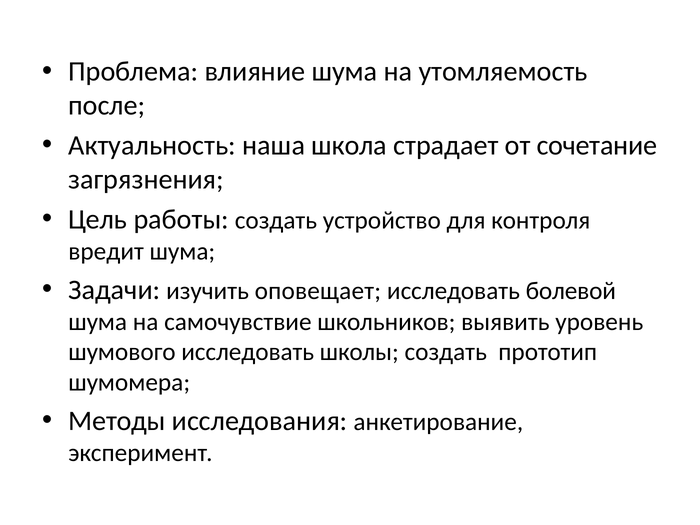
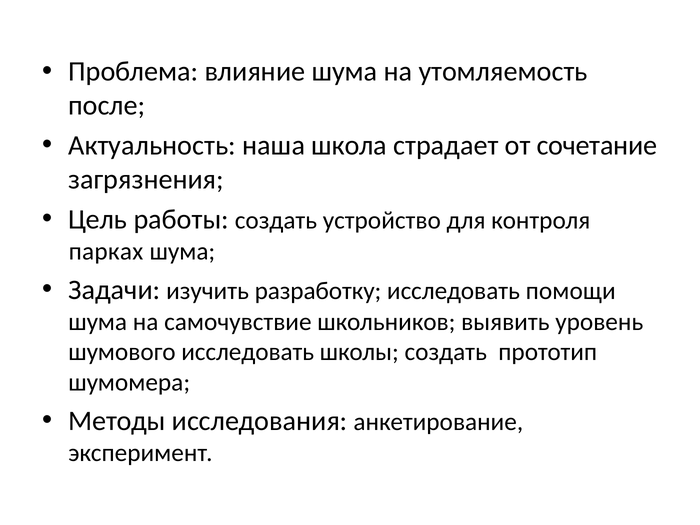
вредит: вредит -> парках
оповещает: оповещает -> разработку
болевой: болевой -> помощи
